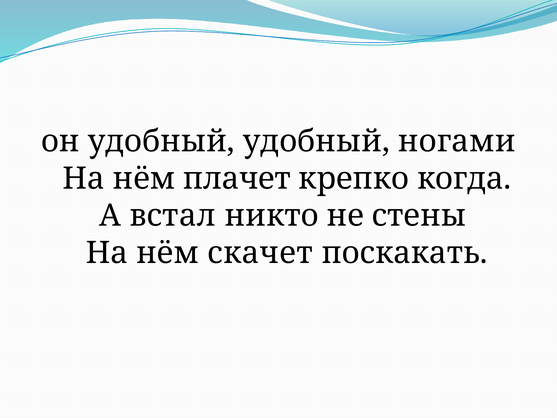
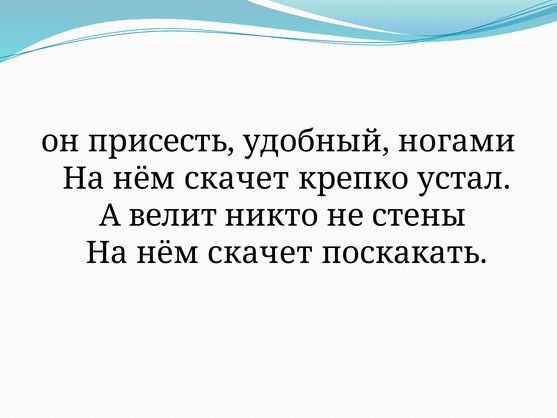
он удобный: удобный -> присесть
плачет at (237, 178): плачет -> скачет
когда: когда -> устал
встал: встал -> велит
